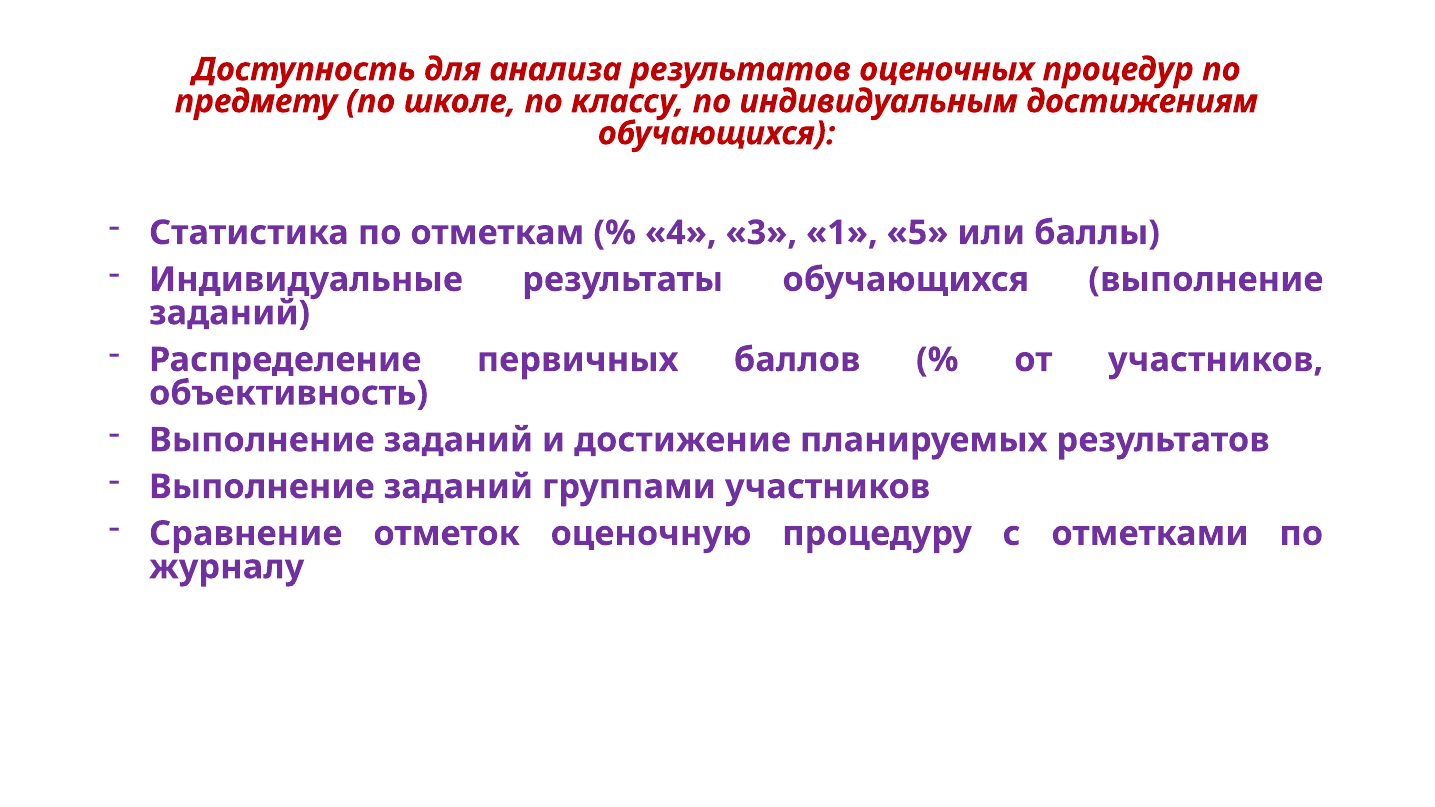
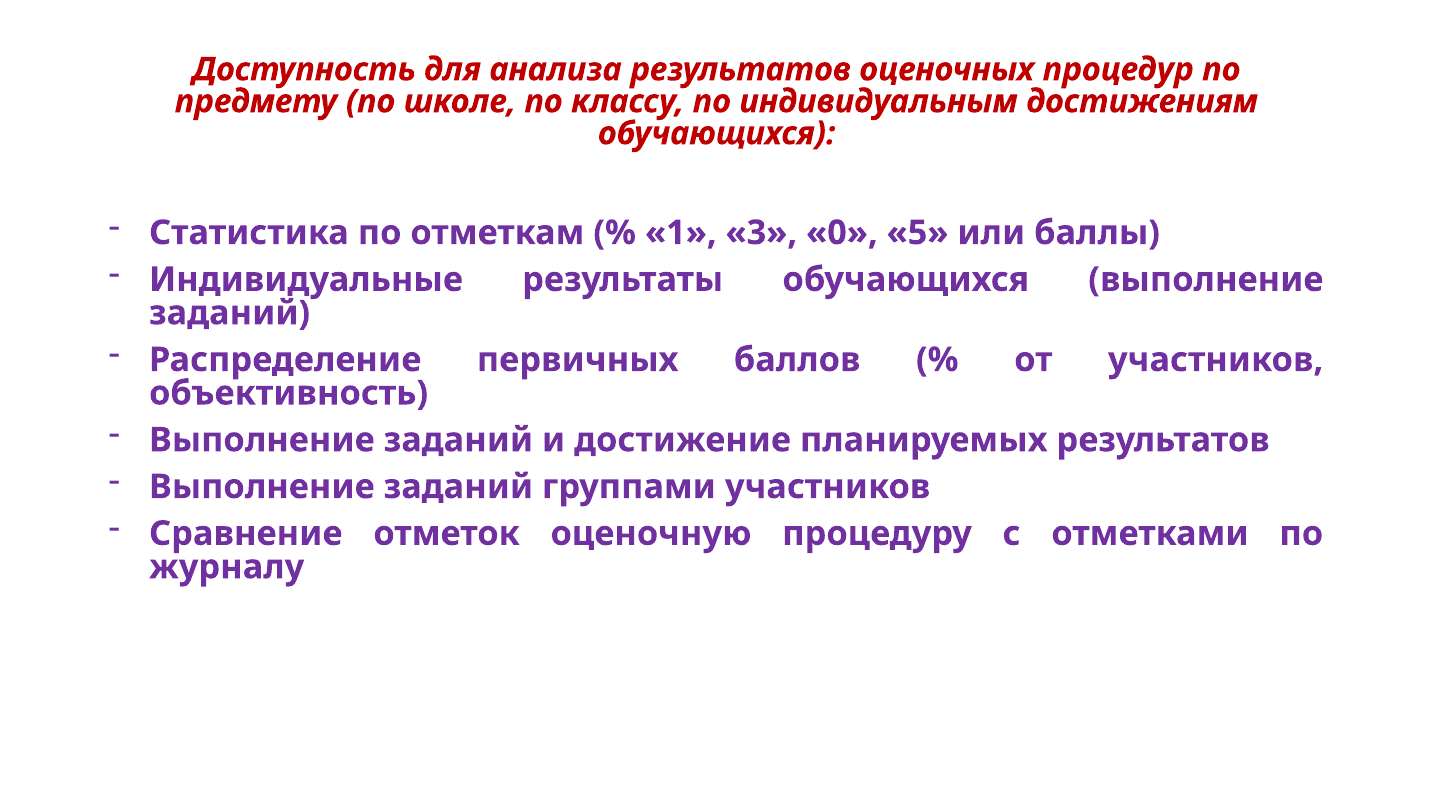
4: 4 -> 1
1: 1 -> 0
